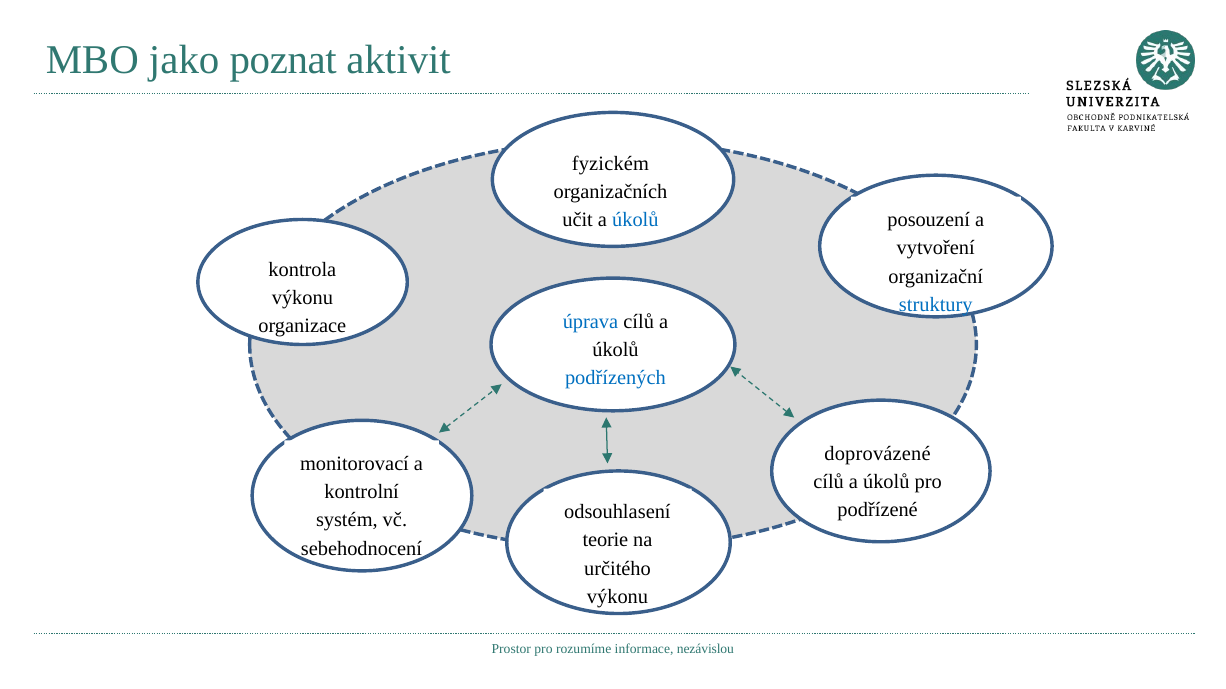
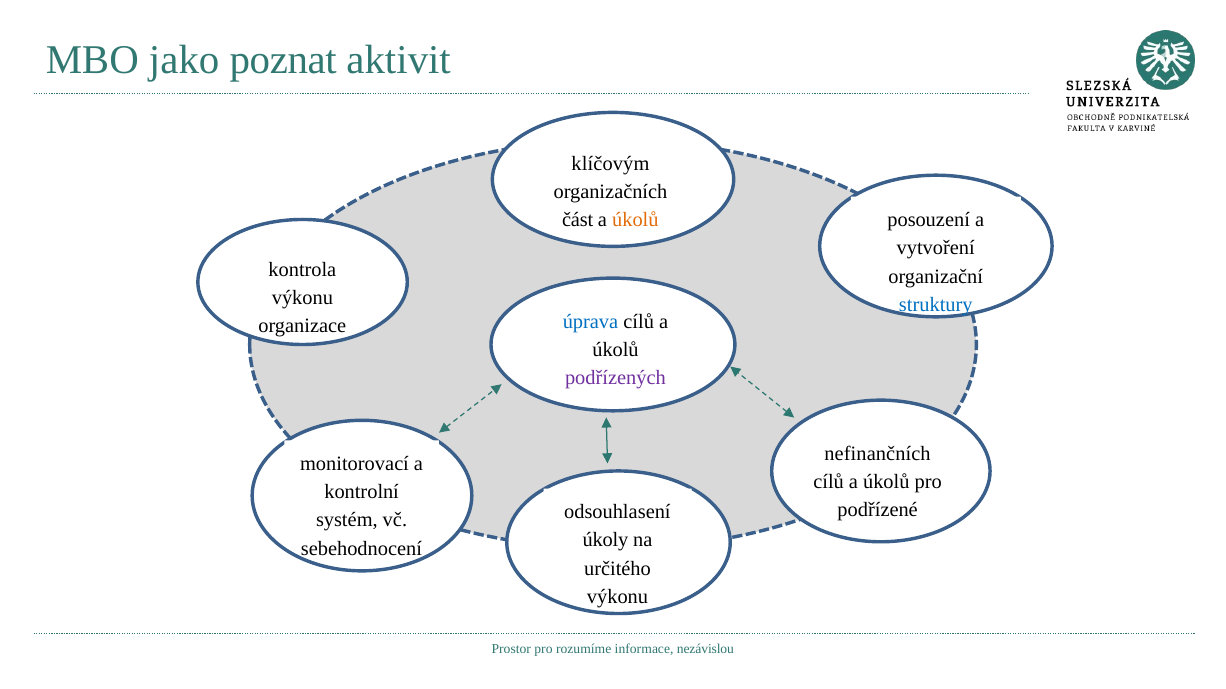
fyzickém: fyzickém -> klíčovým
učit: učit -> část
úkolů at (635, 220) colour: blue -> orange
podřízených colour: blue -> purple
doprovázené: doprovázené -> nefinančních
teorie: teorie -> úkoly
